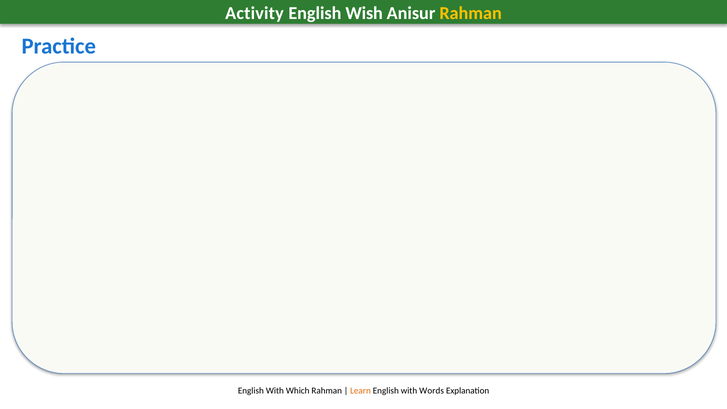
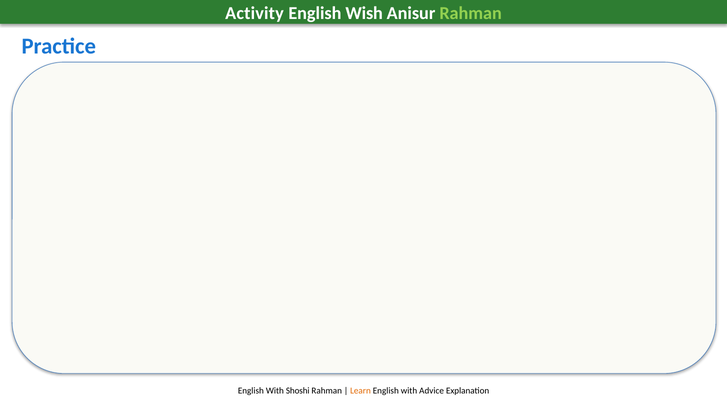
Rahman at (471, 13) colour: yellow -> light green
Which: Which -> Shoshi
Words: Words -> Advice
